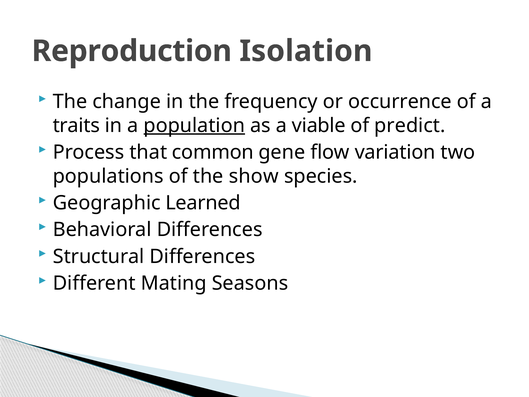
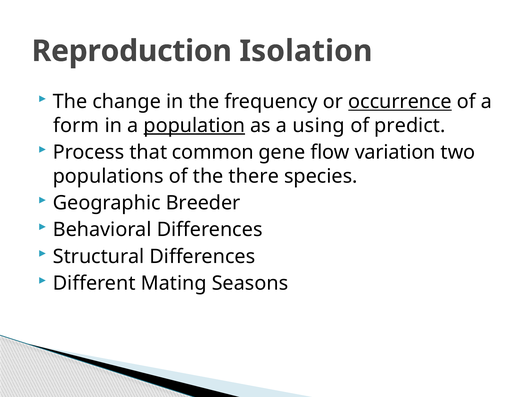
occurrence underline: none -> present
traits: traits -> form
viable: viable -> using
show: show -> there
Learned: Learned -> Breeder
